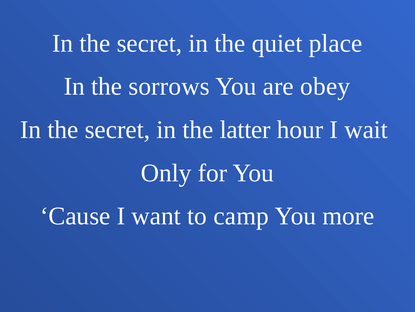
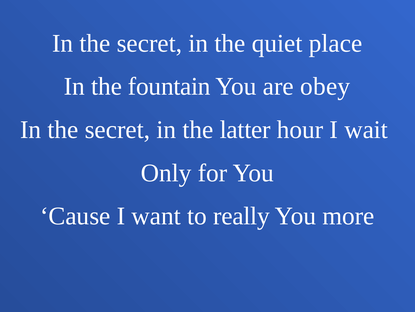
sorrows: sorrows -> fountain
camp: camp -> really
